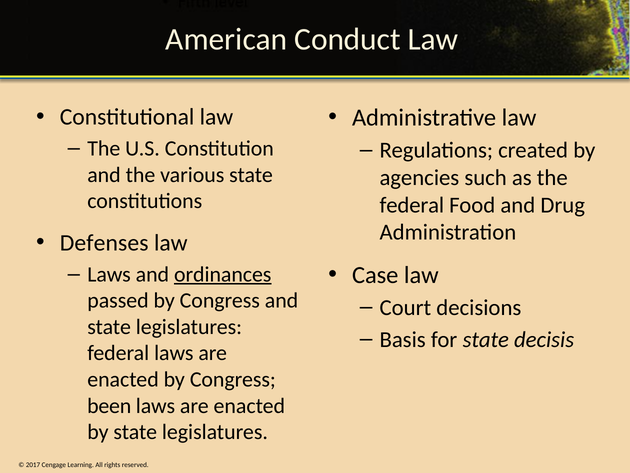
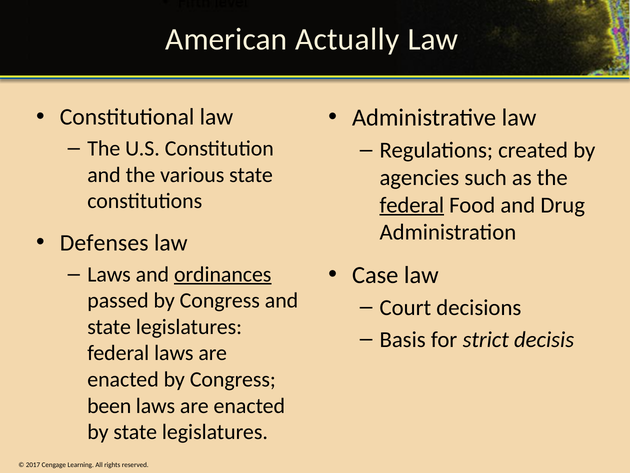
Conduct: Conduct -> Actually
federal at (412, 205) underline: none -> present
for state: state -> strict
